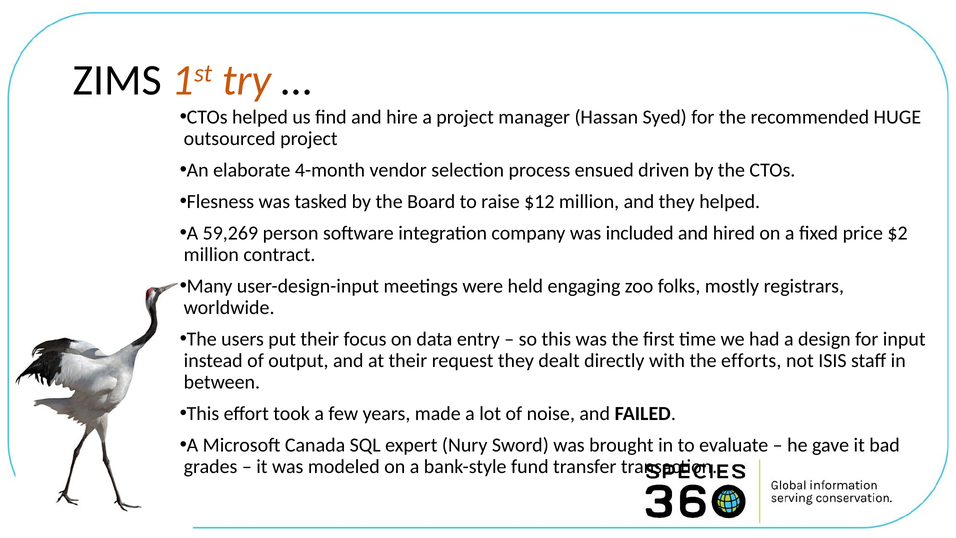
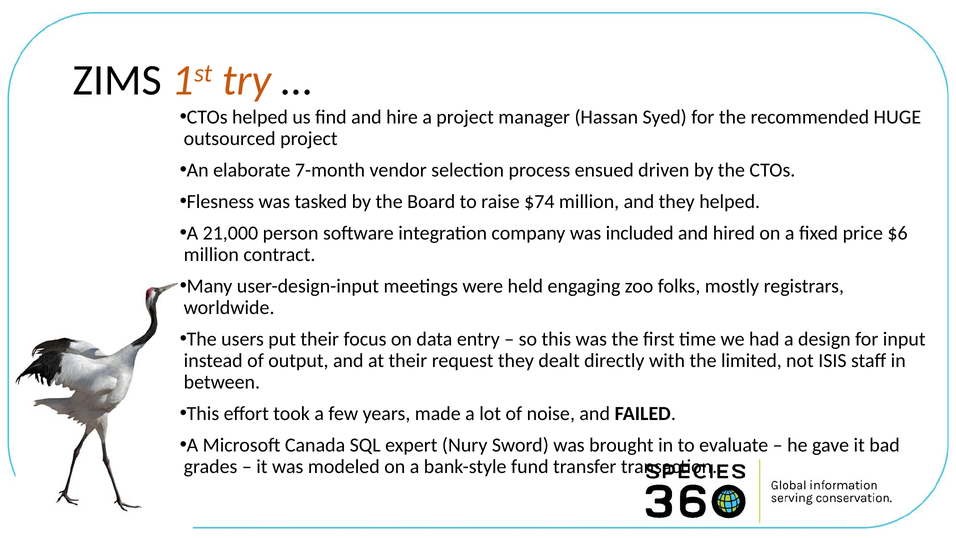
4-month: 4-month -> 7-month
$12: $12 -> $74
59,269: 59,269 -> 21,000
$2: $2 -> $6
efforts: efforts -> limited
